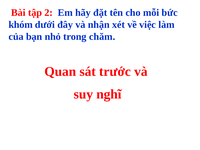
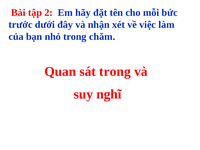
khóm: khóm -> trước
sát trước: trước -> trong
